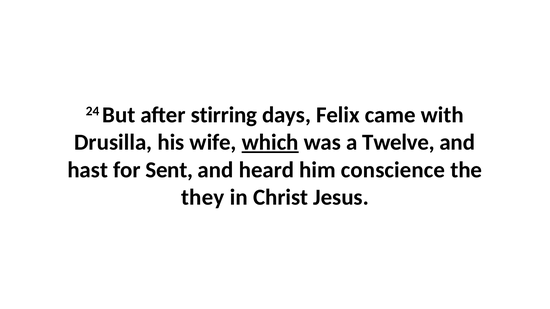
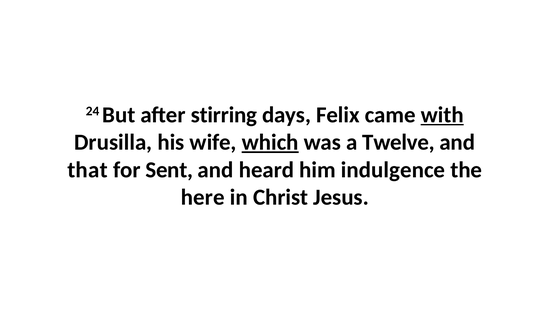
with underline: none -> present
hast: hast -> that
conscience: conscience -> indulgence
they: they -> here
